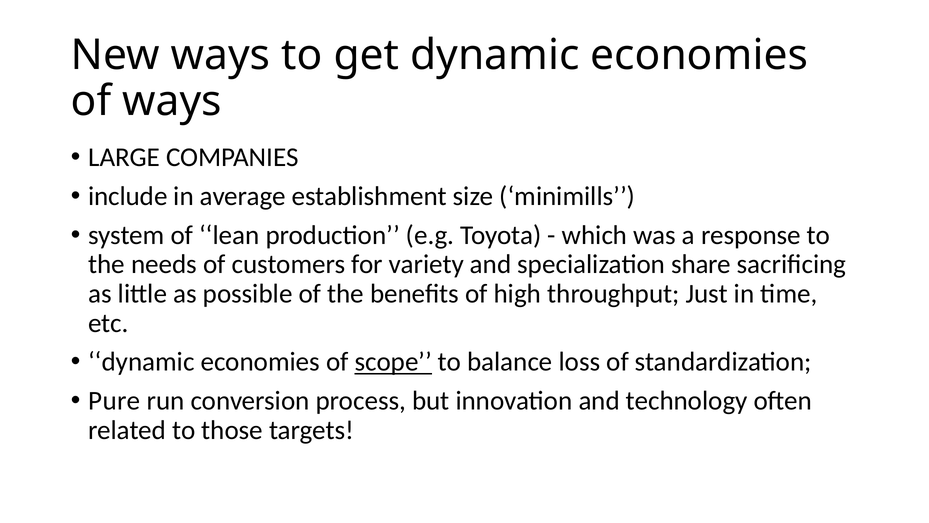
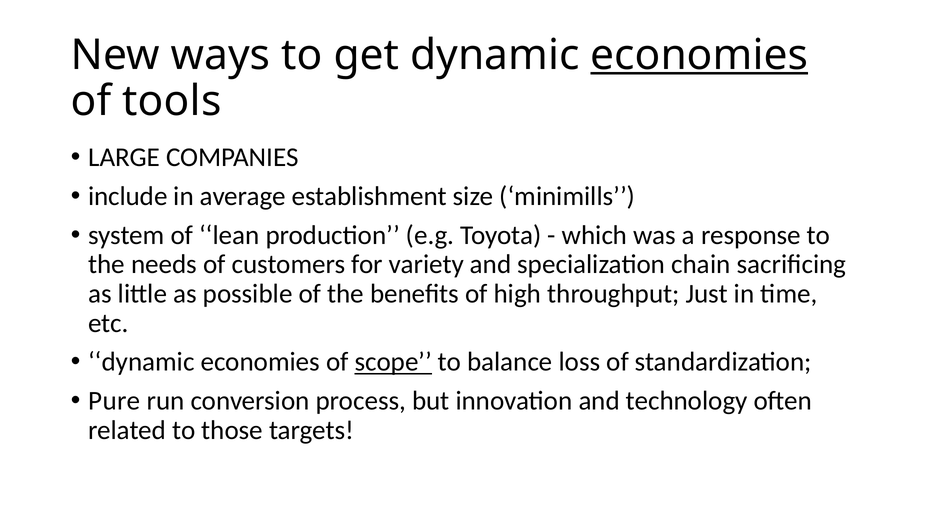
economies at (699, 55) underline: none -> present
of ways: ways -> tools
share: share -> chain
